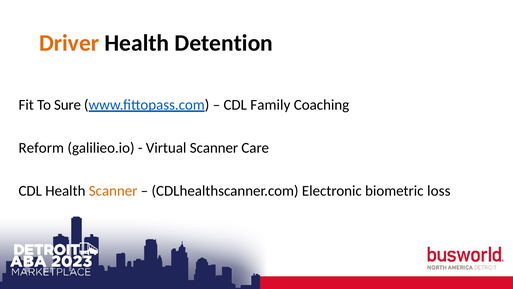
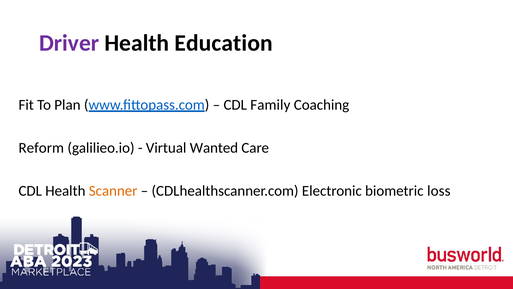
Driver colour: orange -> purple
Detention: Detention -> Education
Sure: Sure -> Plan
Virtual Scanner: Scanner -> Wanted
